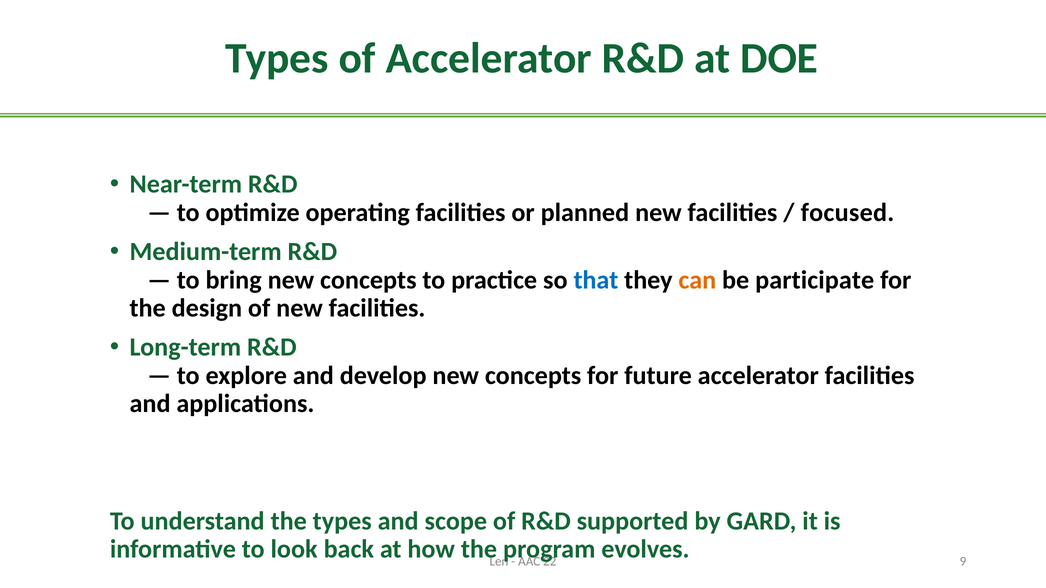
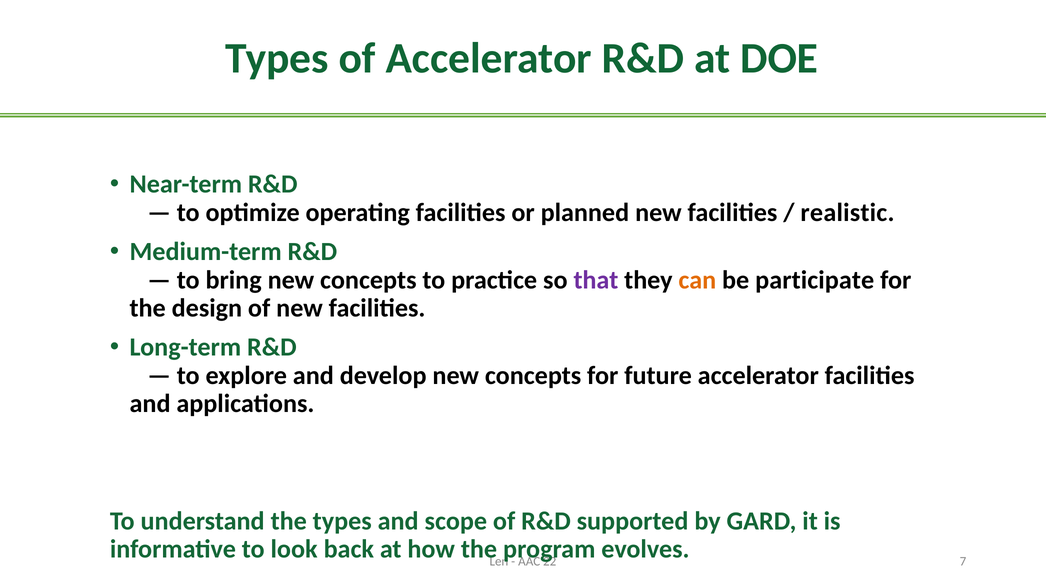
focused: focused -> realistic
that colour: blue -> purple
9: 9 -> 7
